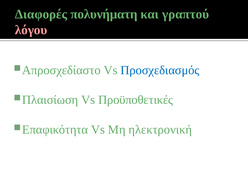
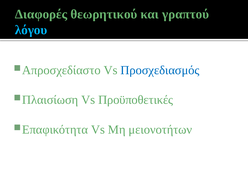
πολυνήματη: πολυνήματη -> θεωρητικού
λόγου colour: pink -> light blue
ηλεκτρονική: ηλεκτρονική -> μειονοτήτων
